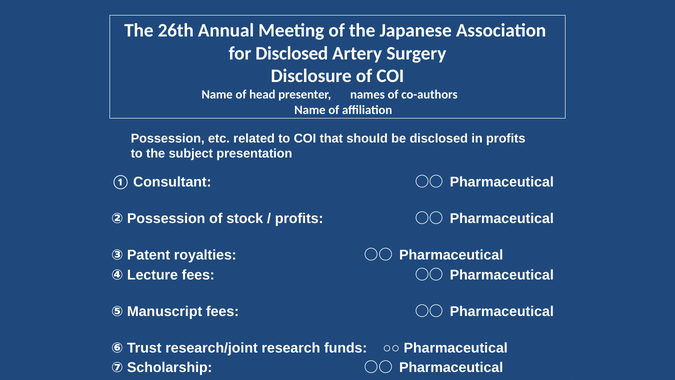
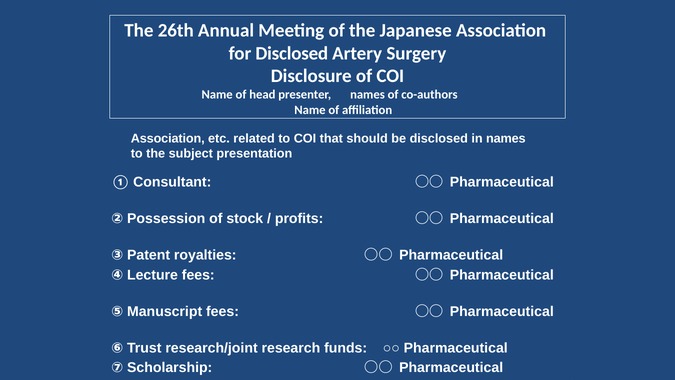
Possession at (168, 138): Possession -> Association
in profits: profits -> names
